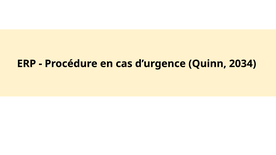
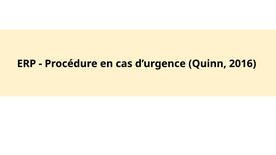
2034: 2034 -> 2016
